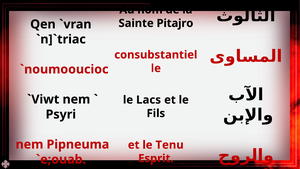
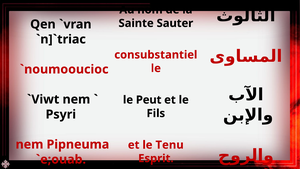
Pitajro: Pitajro -> Sauter
Lacs: Lacs -> Peut
